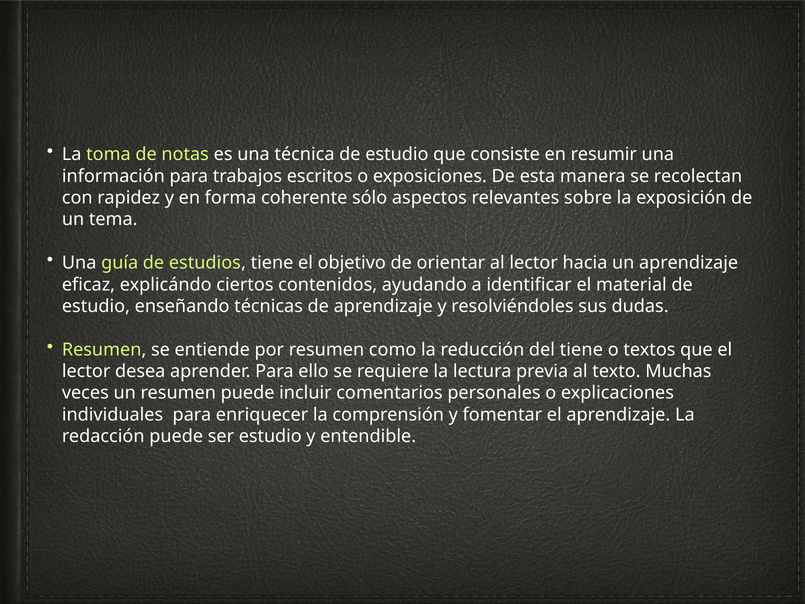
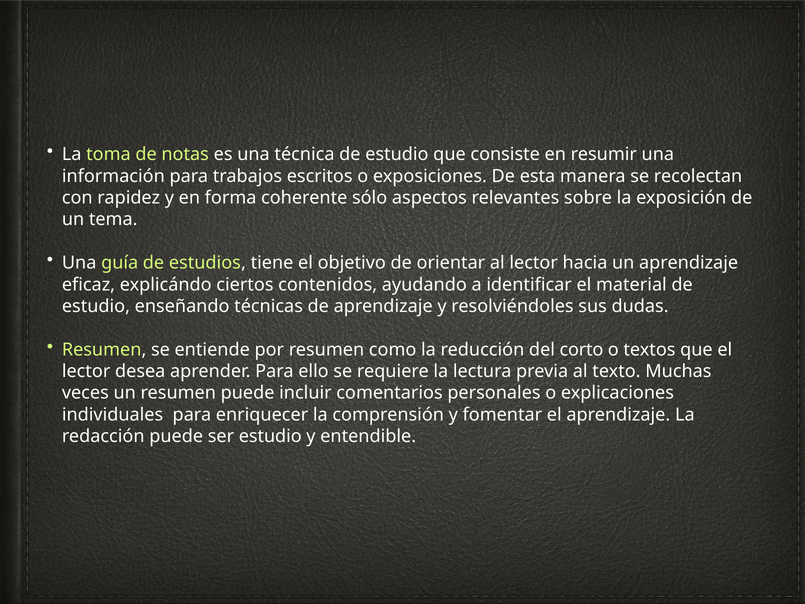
del tiene: tiene -> corto
